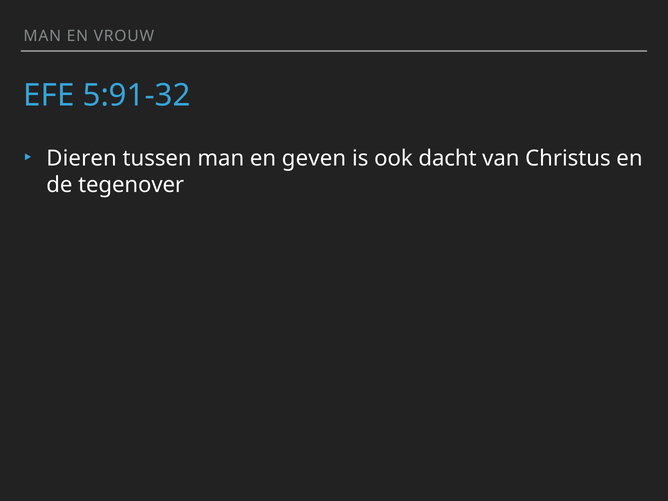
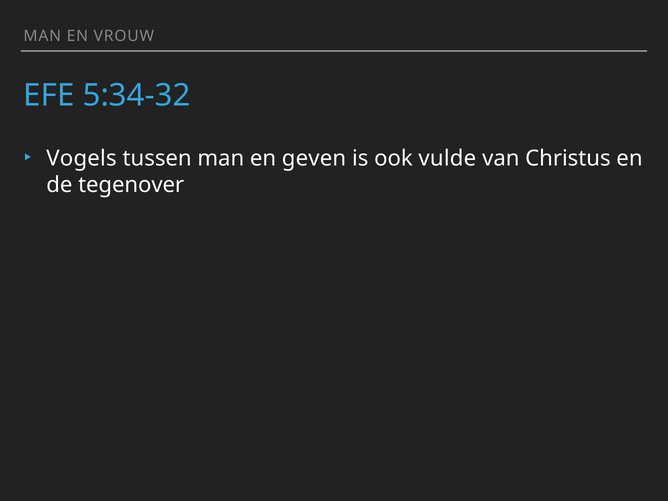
5:91-32: 5:91-32 -> 5:34-32
Dieren: Dieren -> Vogels
dacht: dacht -> vulde
